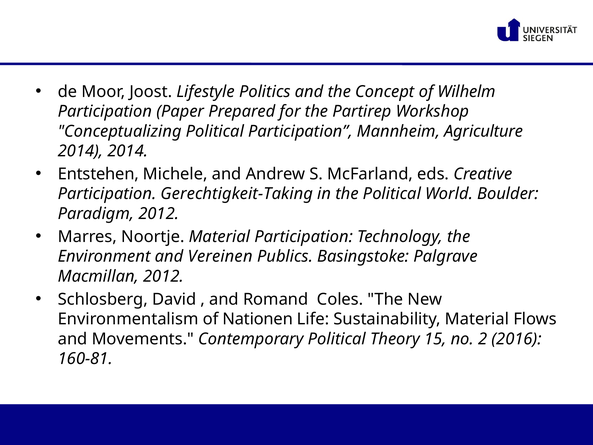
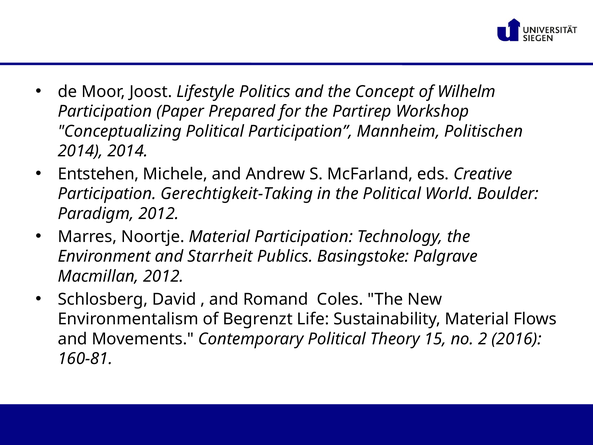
Agriculture: Agriculture -> Politischen
Vereinen: Vereinen -> Starrheit
Nationen: Nationen -> Begrenzt
